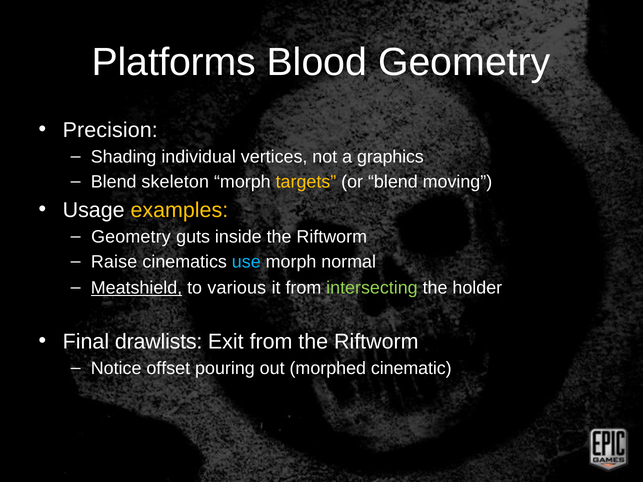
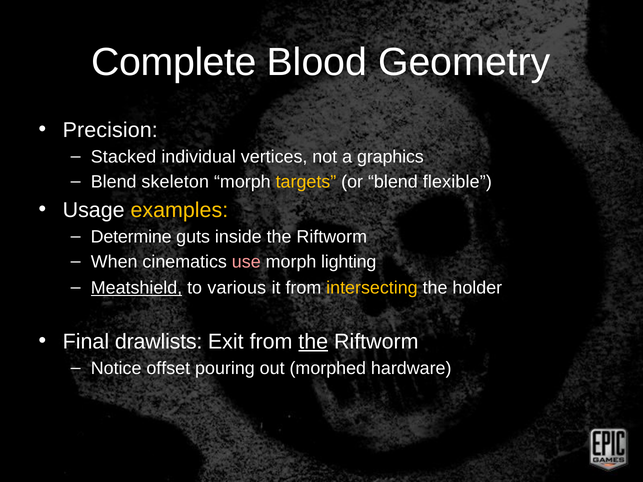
Platforms: Platforms -> Complete
Shading: Shading -> Stacked
moving: moving -> flexible
Geometry at (131, 237): Geometry -> Determine
Raise: Raise -> When
use colour: light blue -> pink
normal: normal -> lighting
intersecting colour: light green -> yellow
the at (313, 342) underline: none -> present
cinematic: cinematic -> hardware
